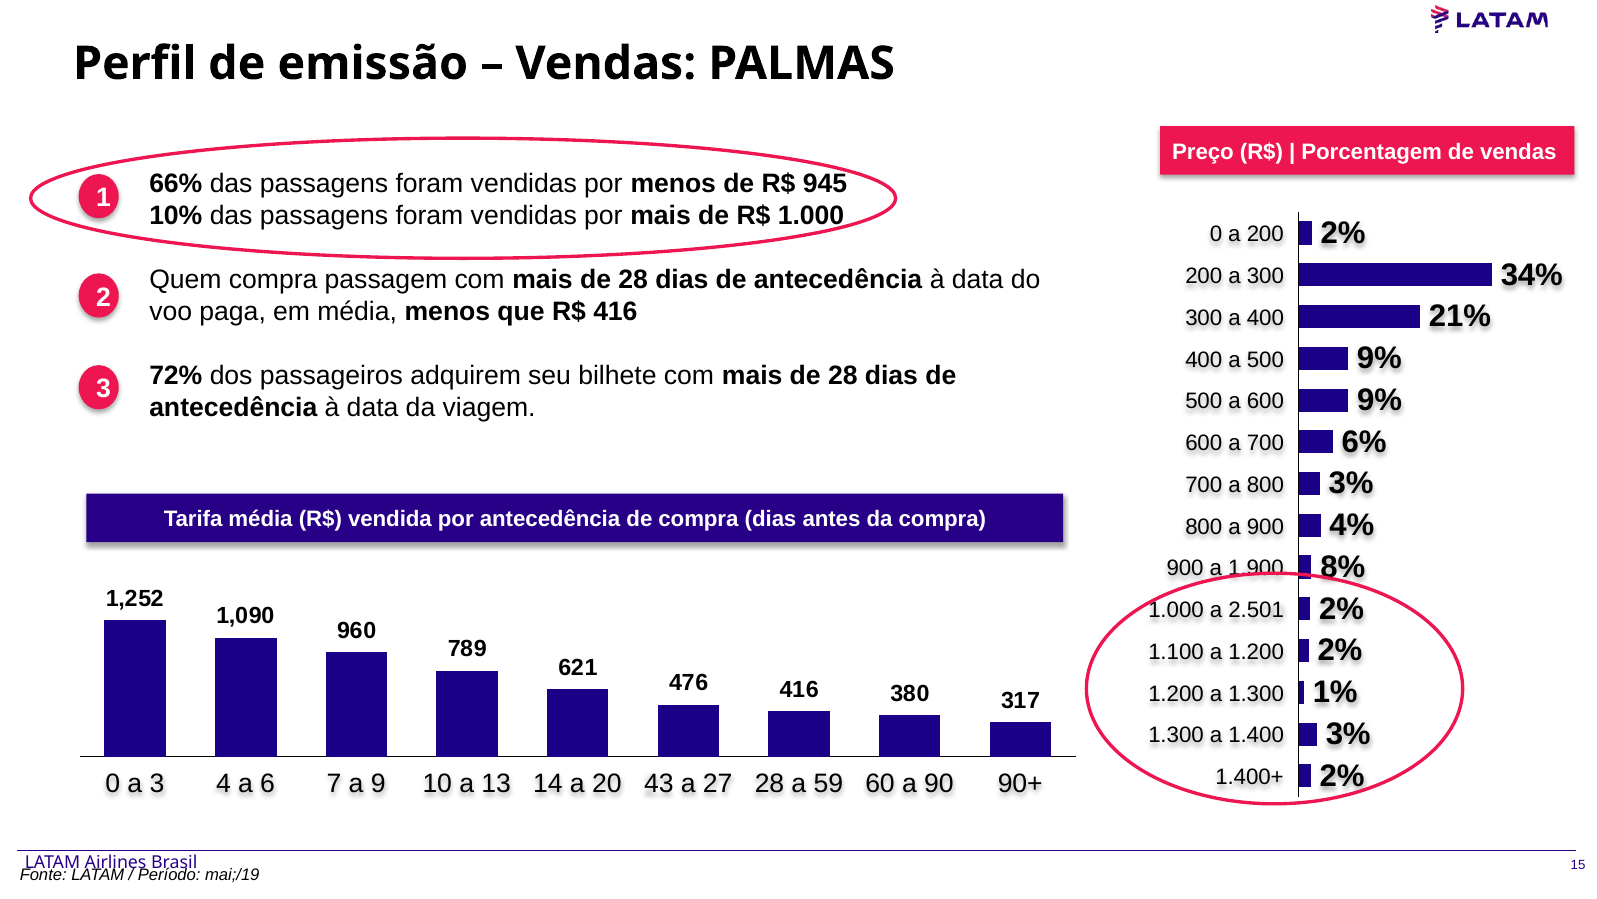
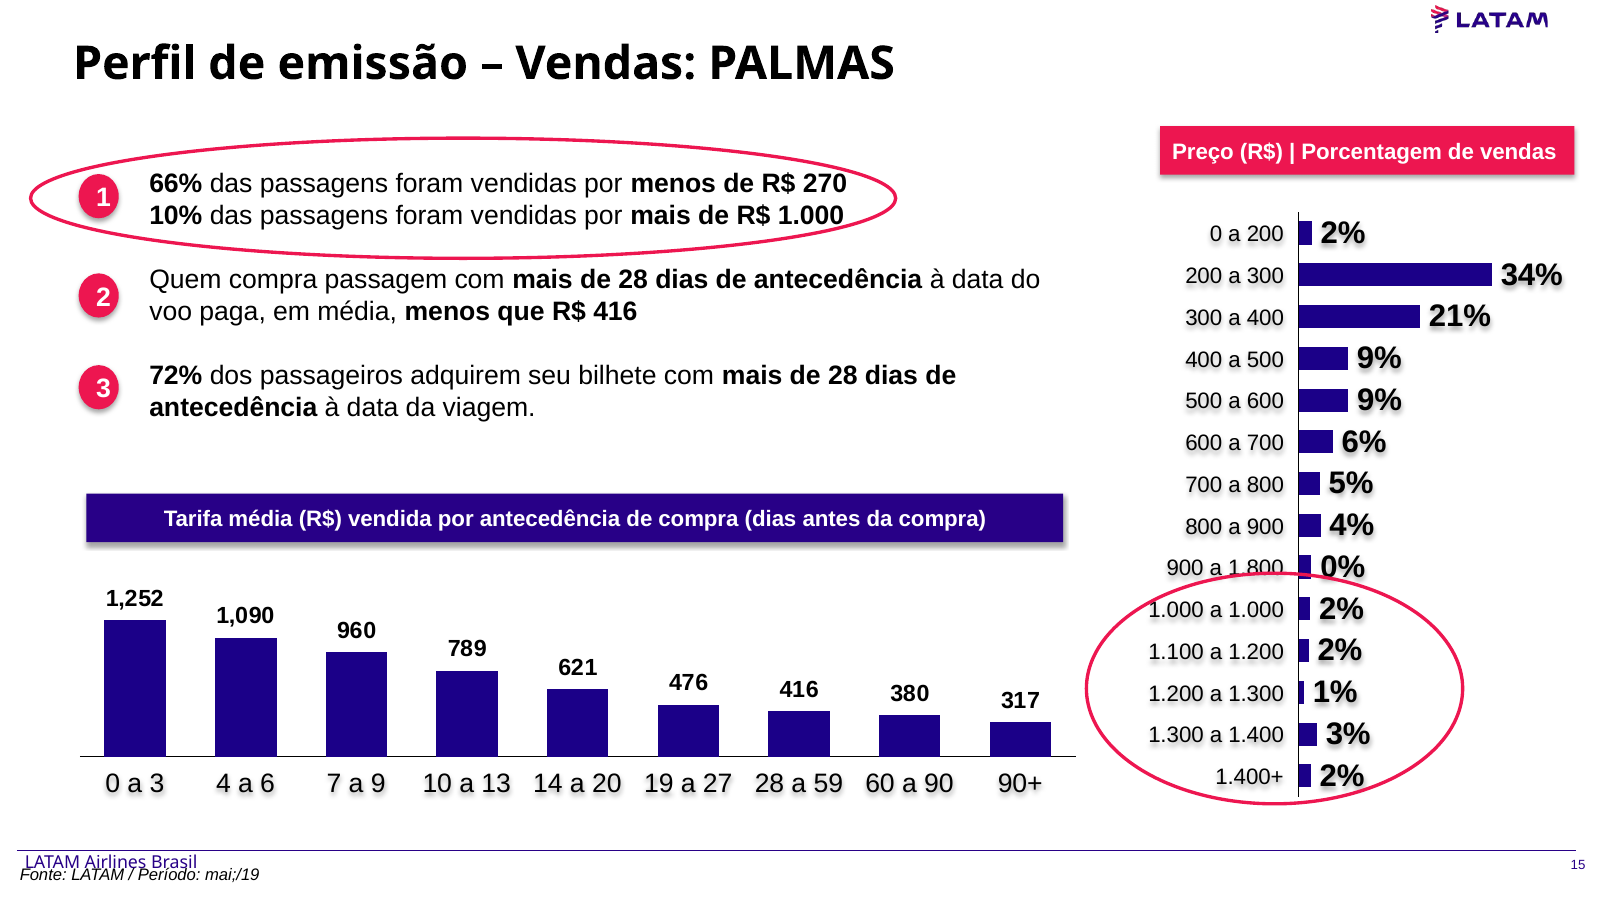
945: 945 -> 270
3% at (1351, 483): 3% -> 5%
8%: 8% -> 0%
1.900: 1.900 -> 1.800
a 2.501: 2.501 -> 1.000
43: 43 -> 19
